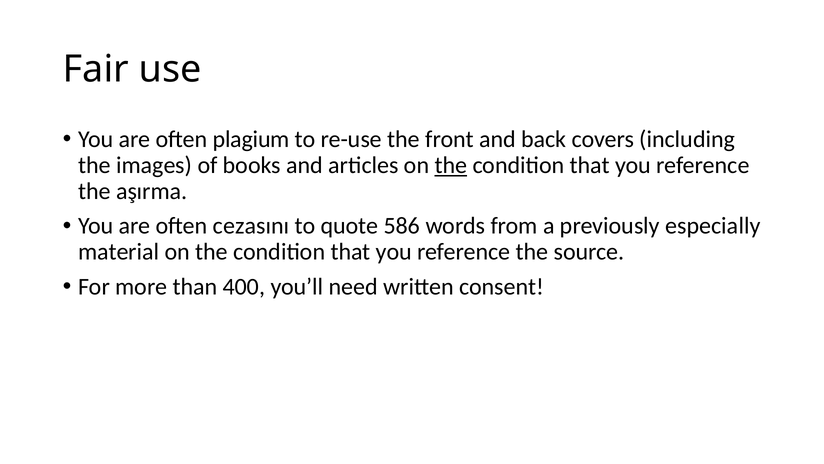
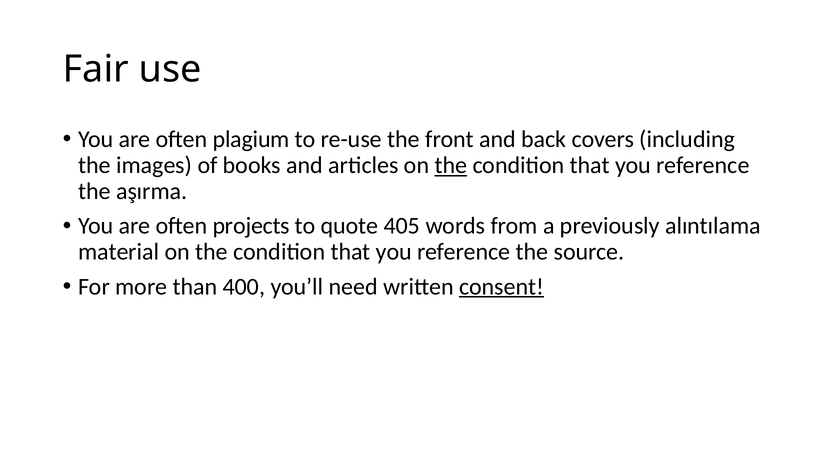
cezasını: cezasını -> projects
586: 586 -> 405
especially: especially -> alıntılama
consent underline: none -> present
